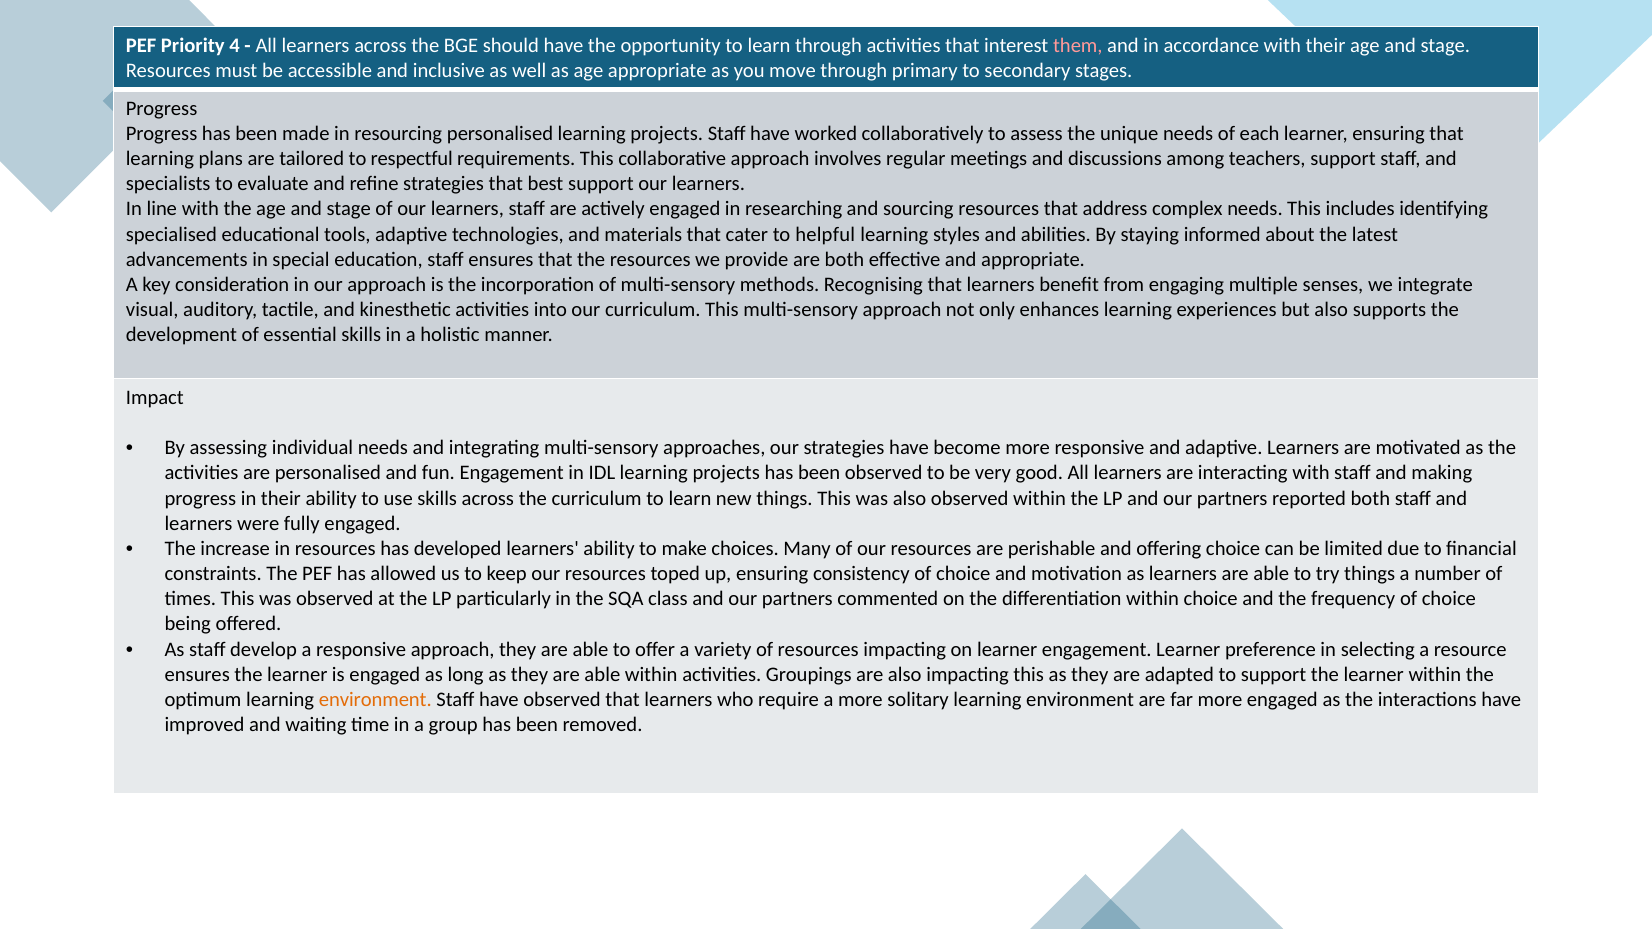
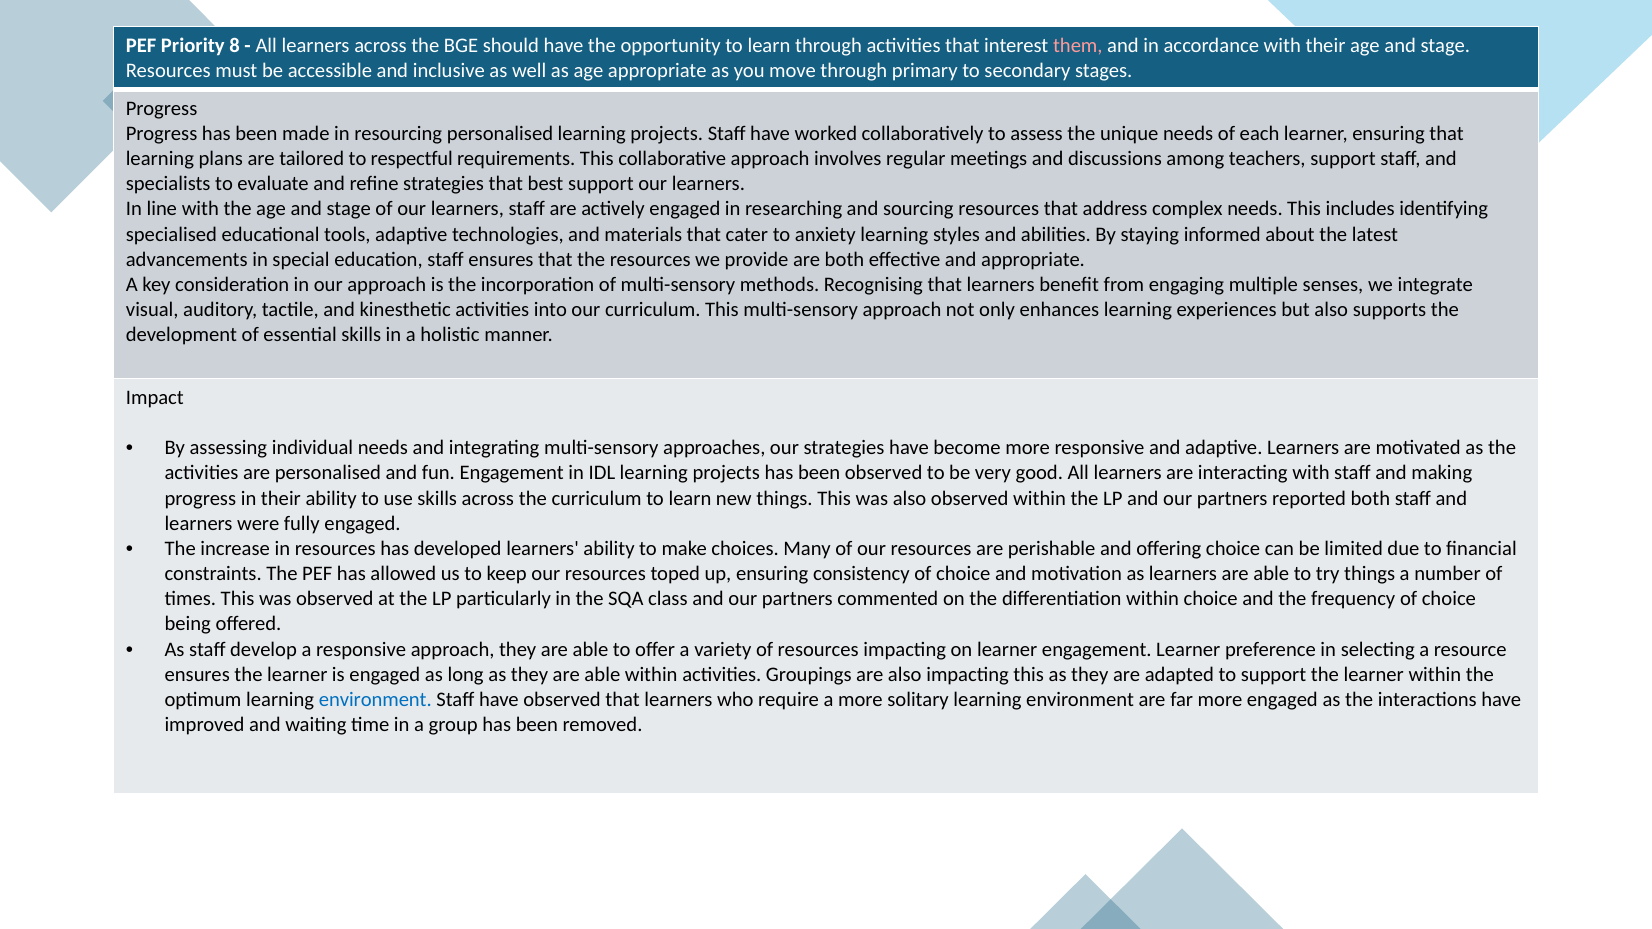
4: 4 -> 8
helpful: helpful -> anxiety
environment at (375, 700) colour: orange -> blue
